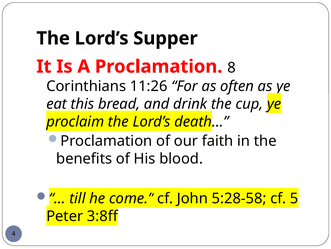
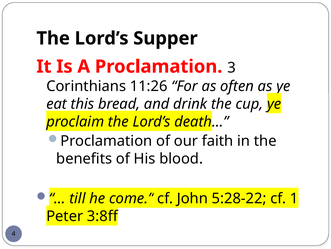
8: 8 -> 3
5:28-58: 5:28-58 -> 5:28-22
5: 5 -> 1
